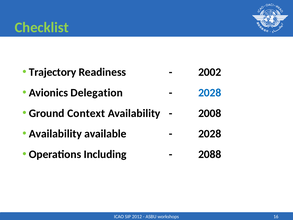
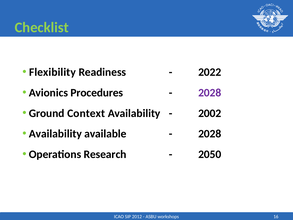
Trajectory: Trajectory -> Flexibility
2002: 2002 -> 2022
Delegation: Delegation -> Procedures
2028 at (210, 93) colour: blue -> purple
2008: 2008 -> 2002
Including: Including -> Research
2088: 2088 -> 2050
